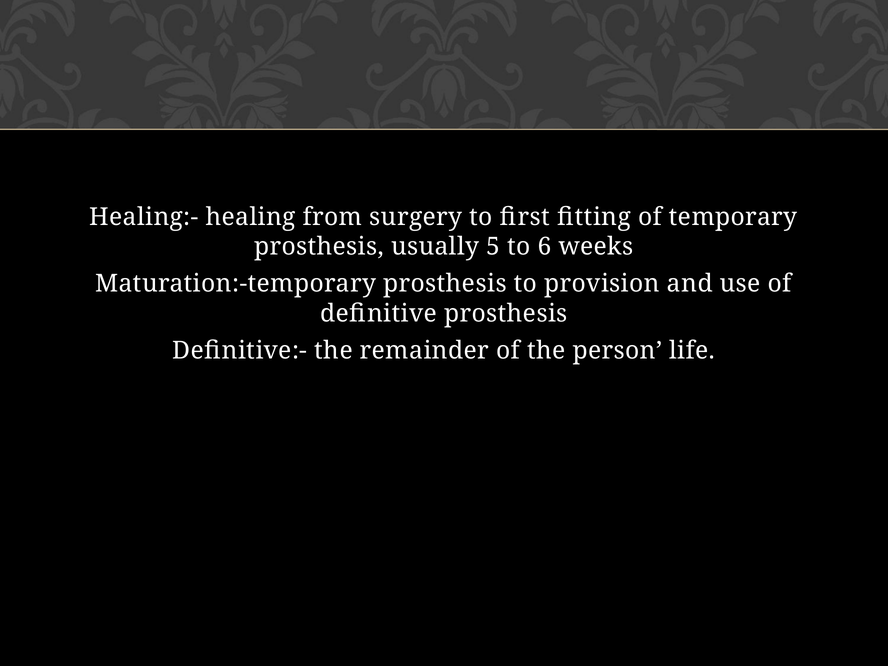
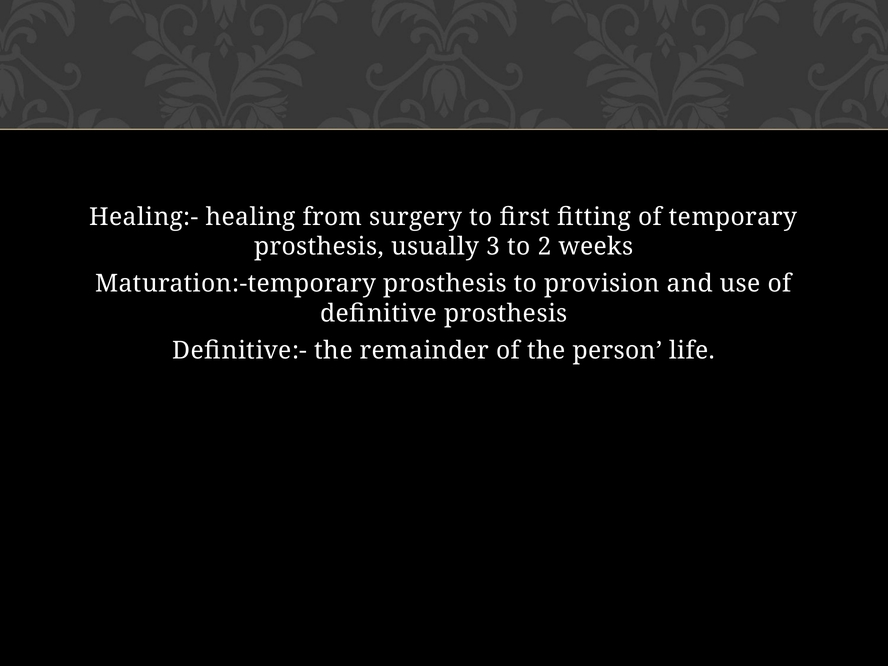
5: 5 -> 3
6: 6 -> 2
